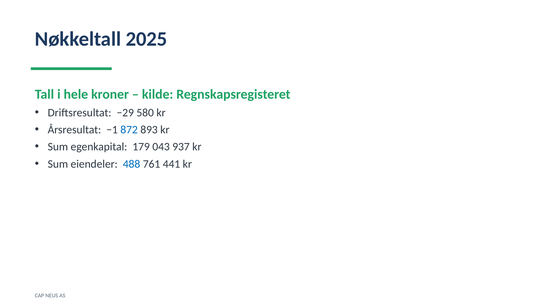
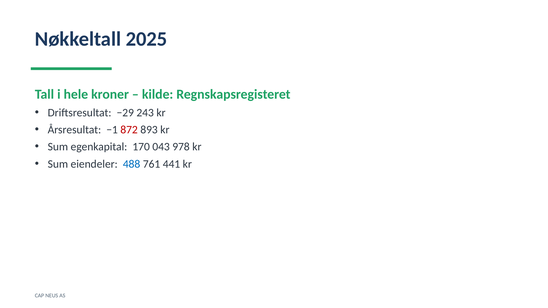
580: 580 -> 243
872 colour: blue -> red
179: 179 -> 170
937: 937 -> 978
